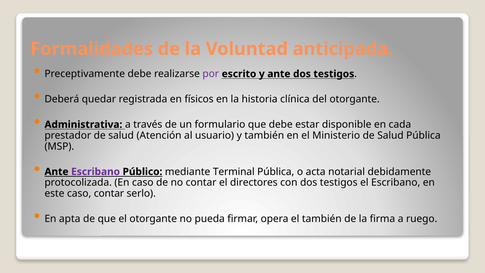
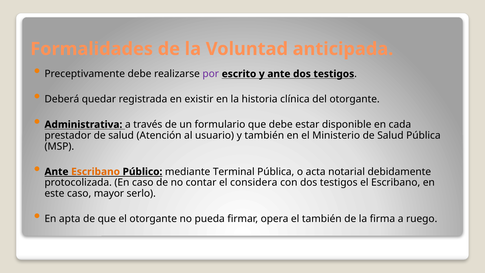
físicos: físicos -> existir
Escribano at (96, 172) colour: purple -> orange
directores: directores -> considera
caso contar: contar -> mayor
